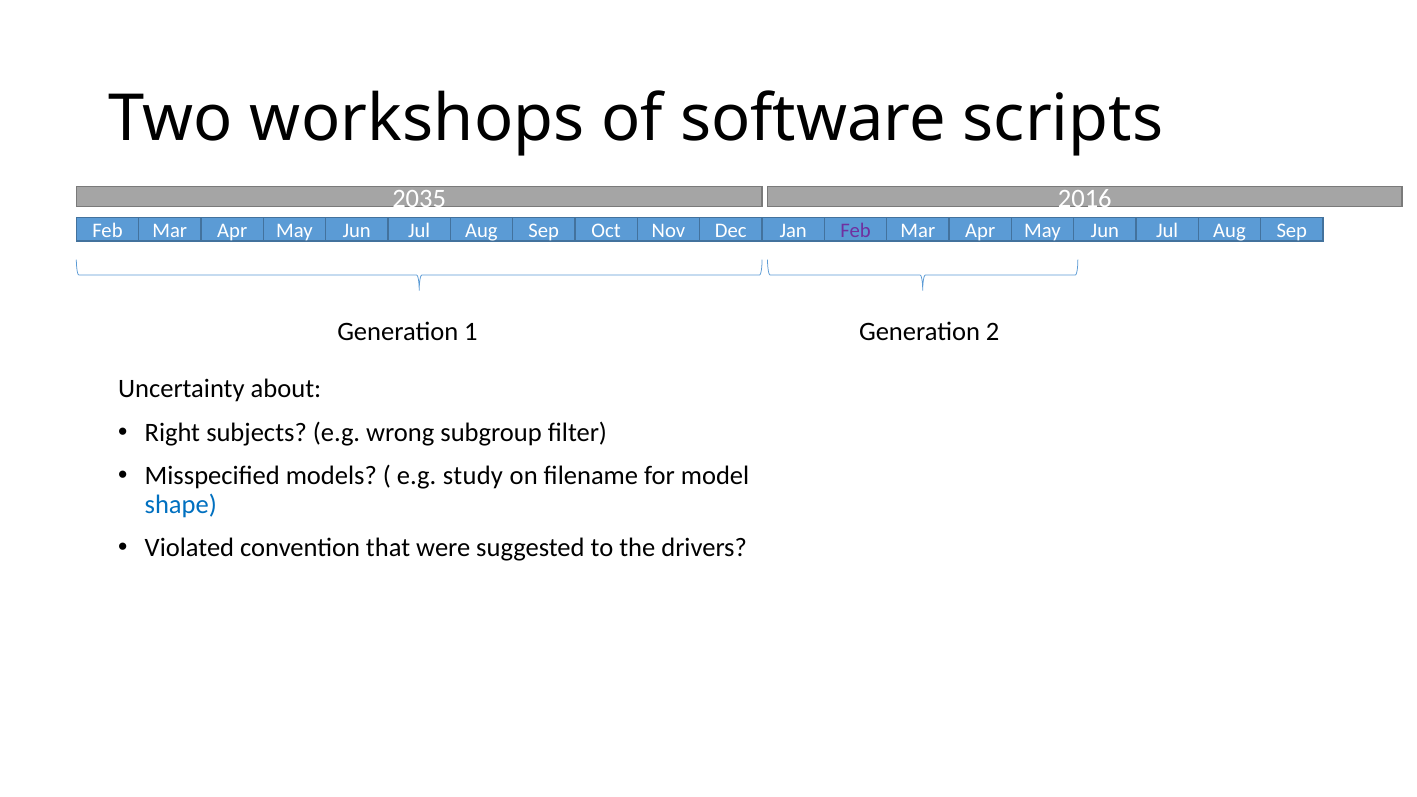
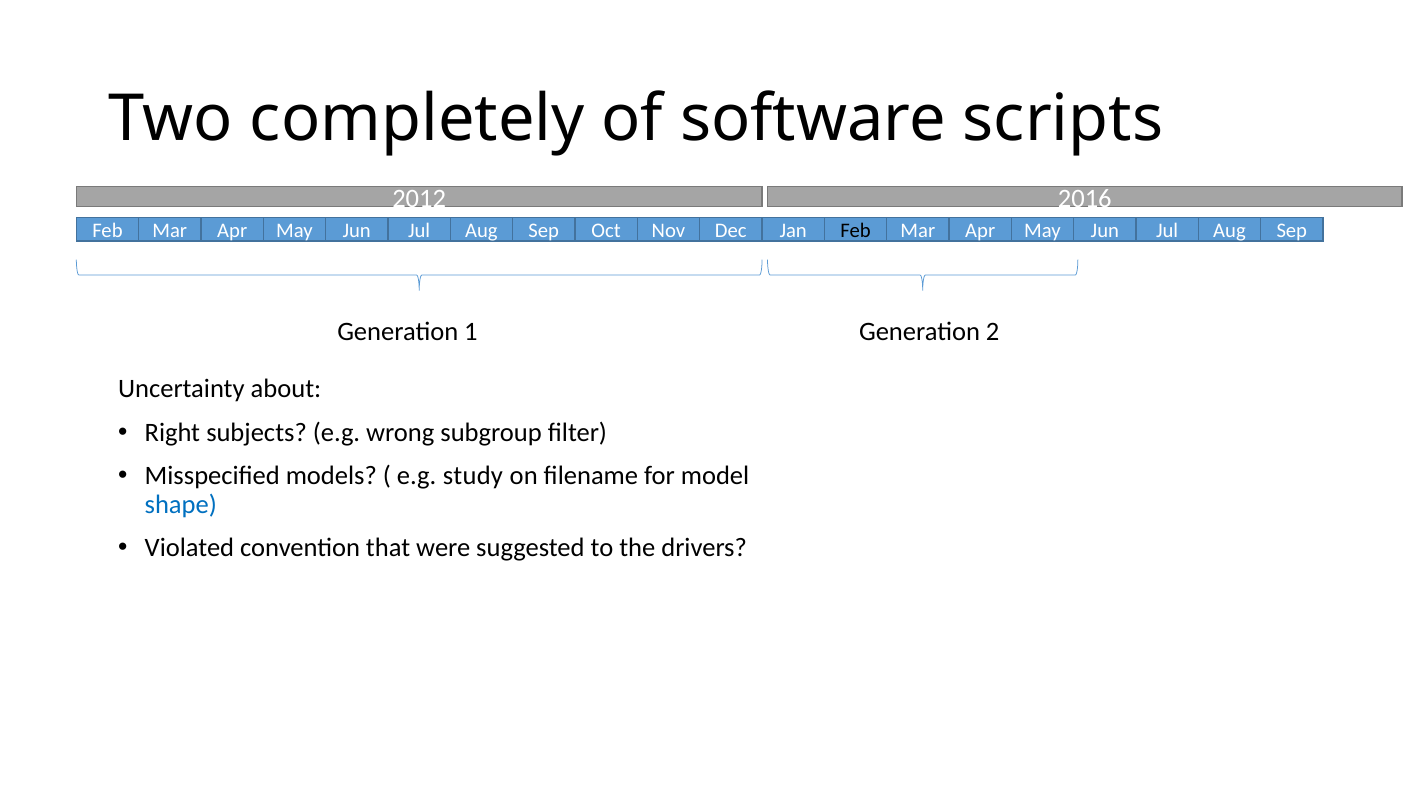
workshops: workshops -> completely
2035: 2035 -> 2012
Feb at (856, 231) colour: purple -> black
